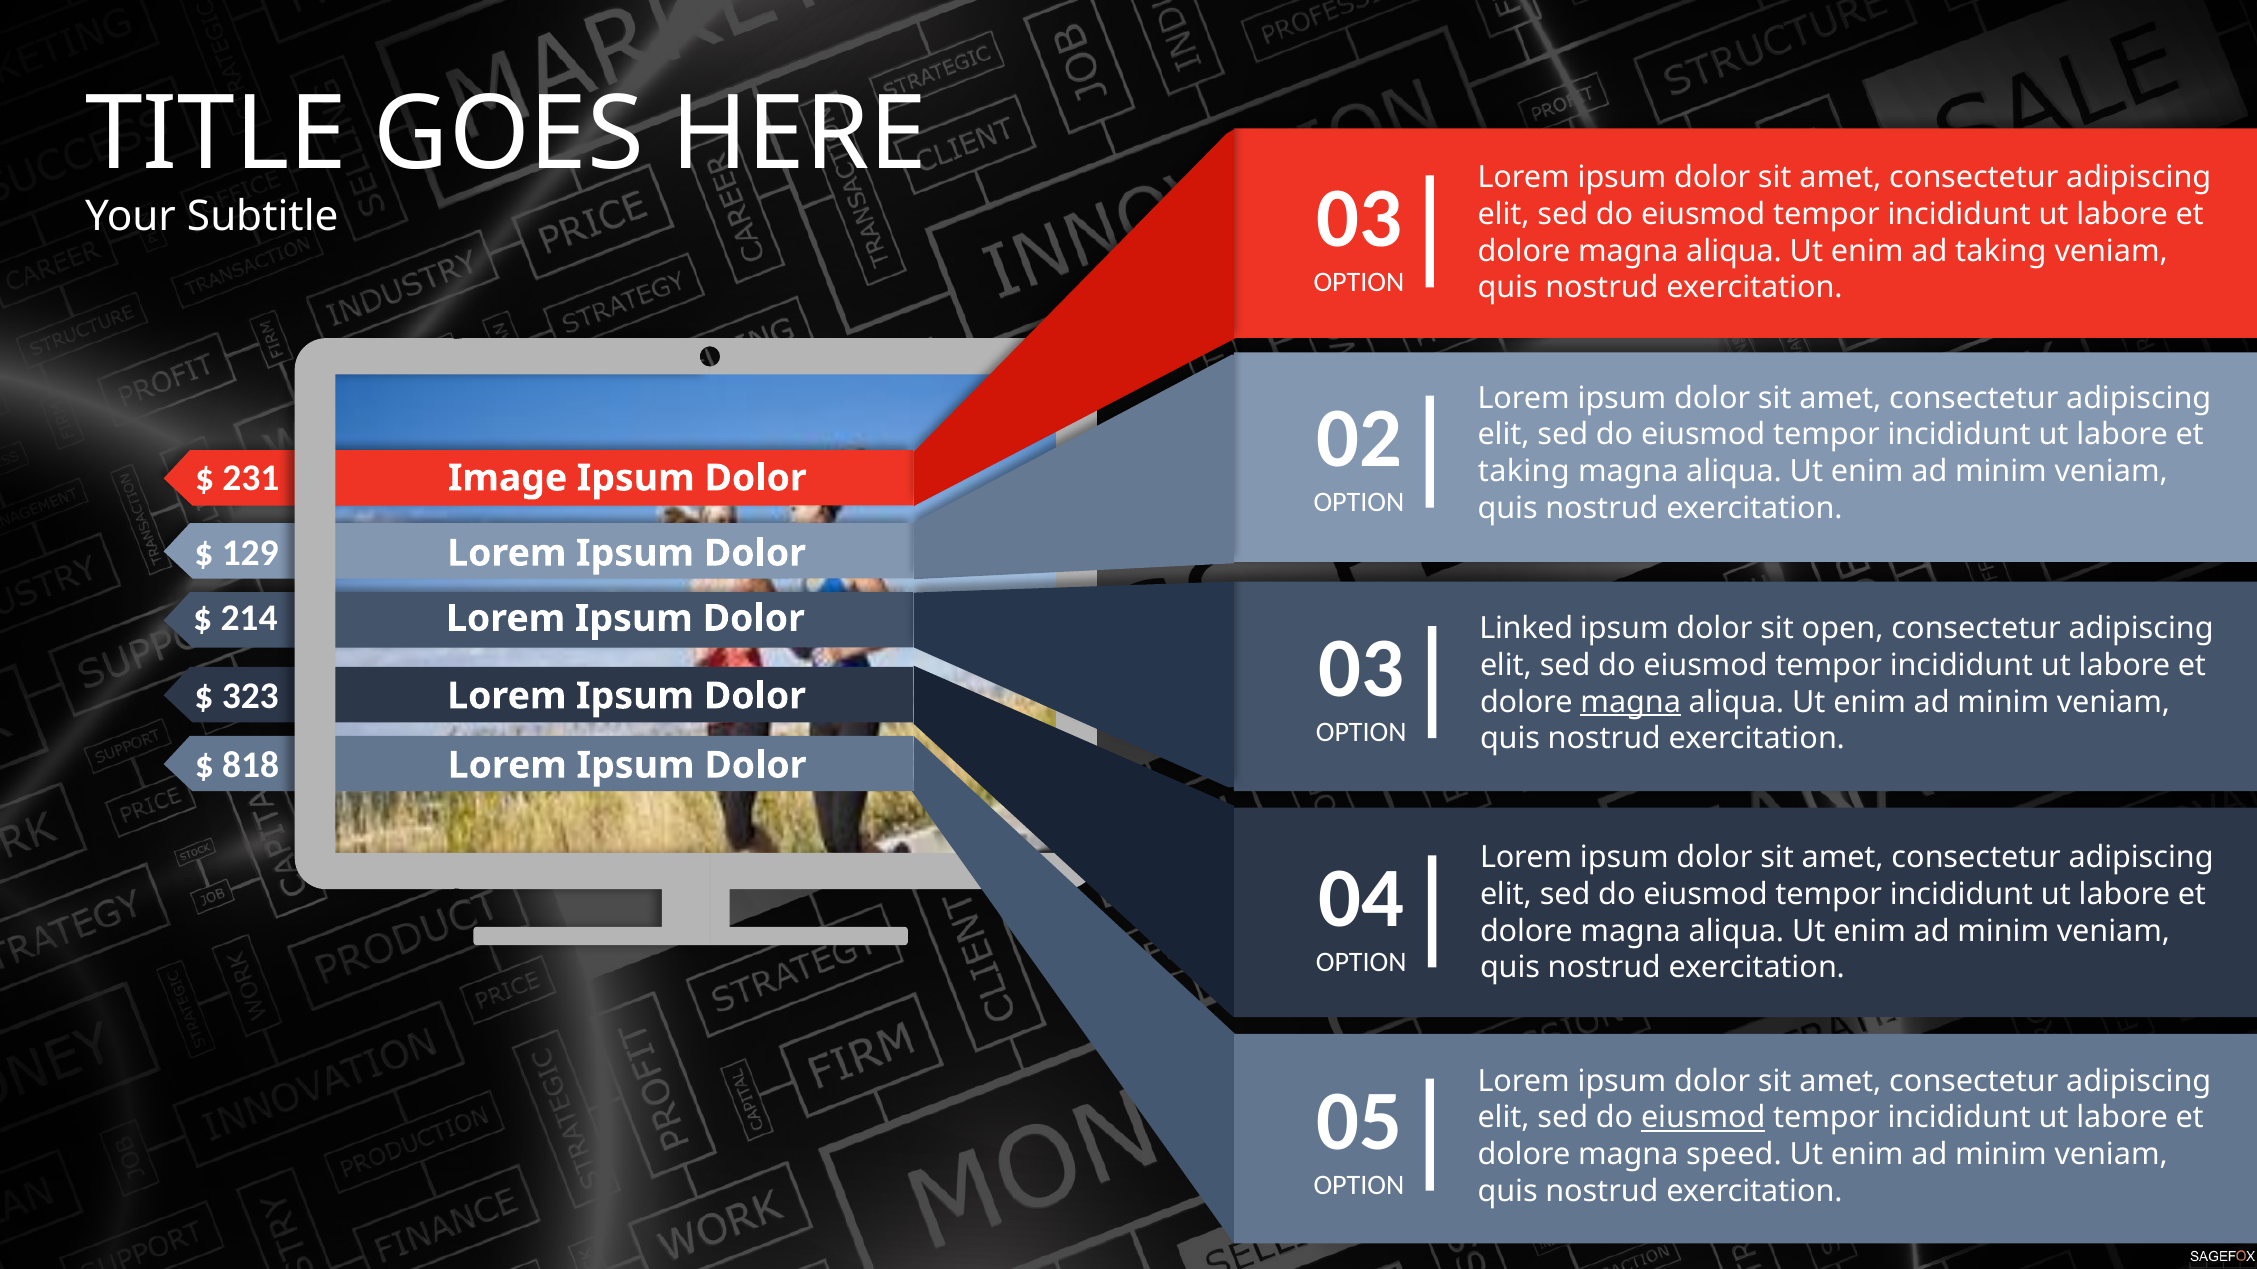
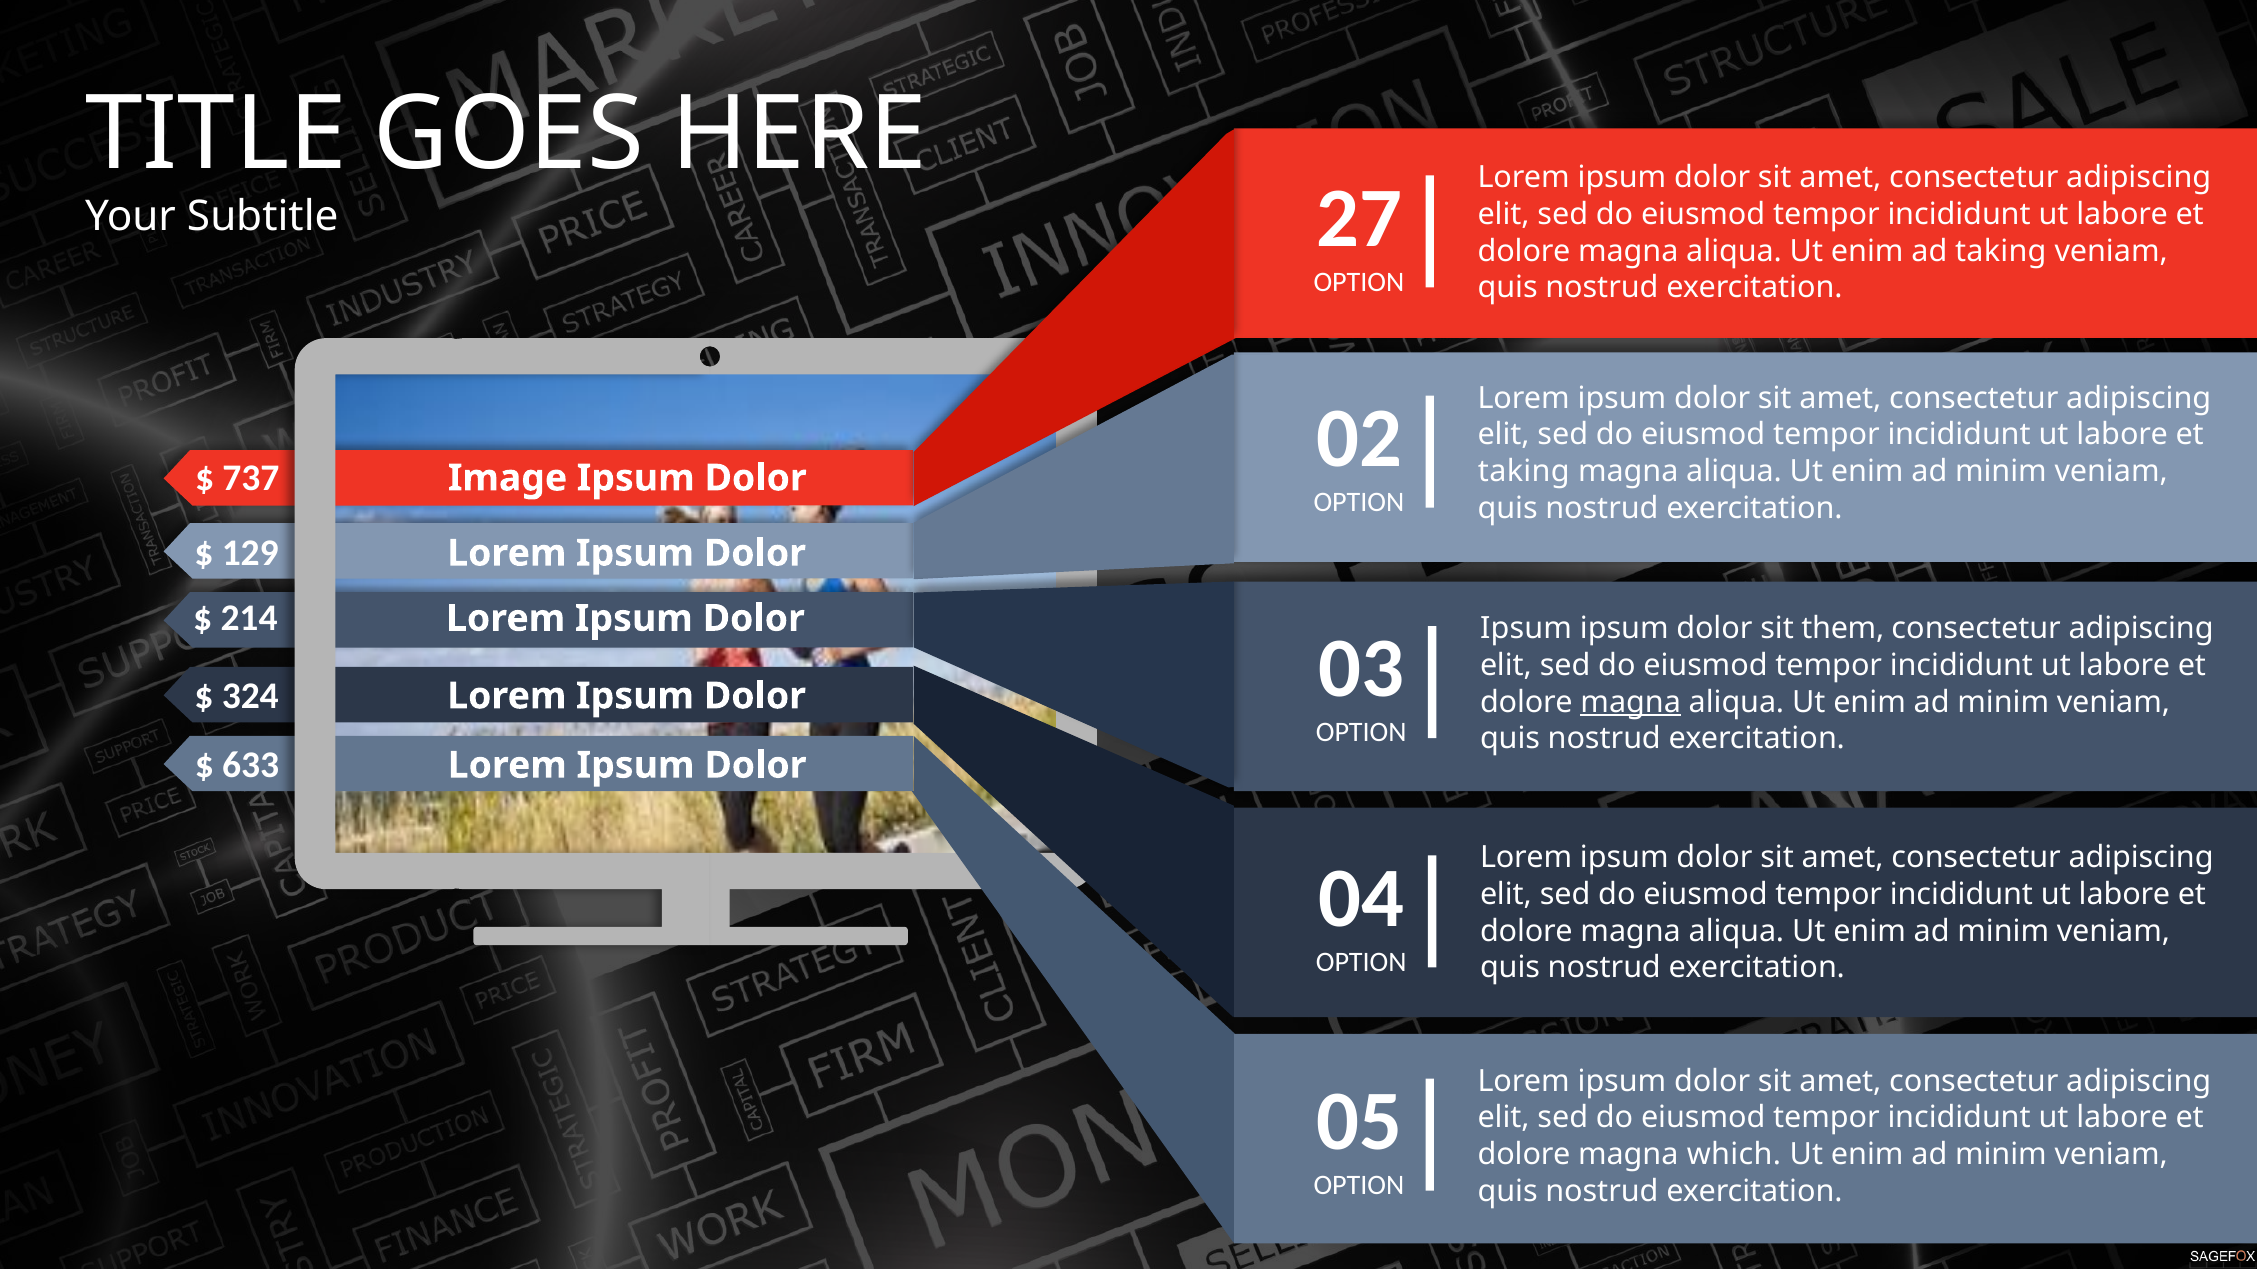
Subtitle 03: 03 -> 27
231: 231 -> 737
Linked at (1526, 629): Linked -> Ipsum
open: open -> them
323: 323 -> 324
818: 818 -> 633
eiusmod at (1703, 1118) underline: present -> none
speed: speed -> which
